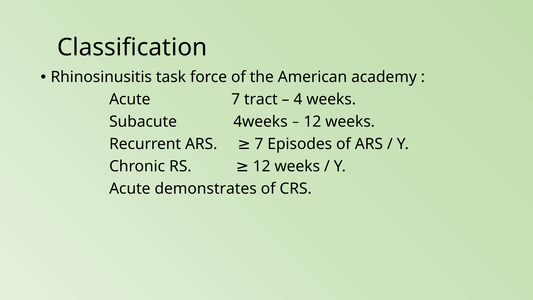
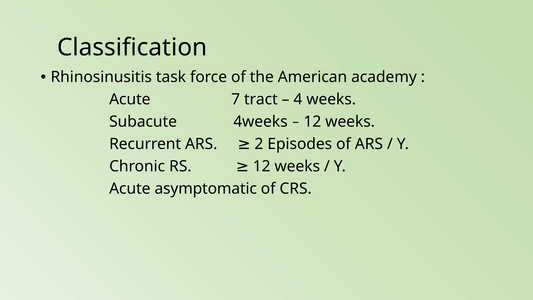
ARS 7: 7 -> 2
demonstrates: demonstrates -> asymptomatic
